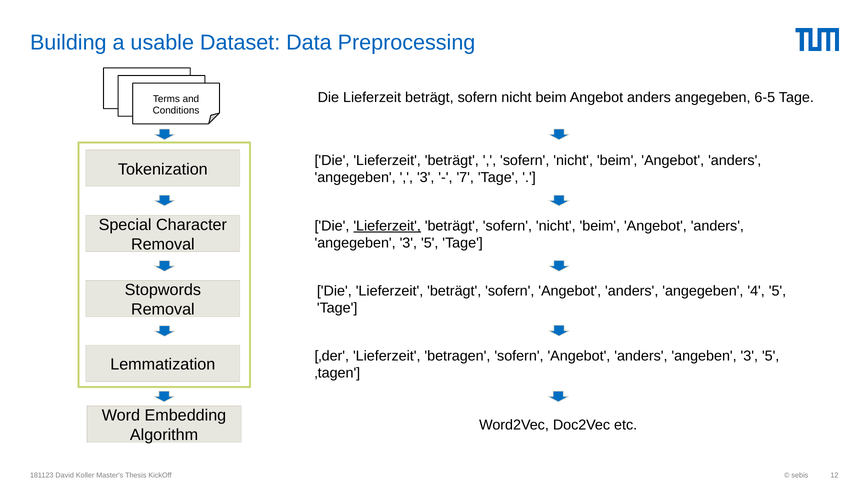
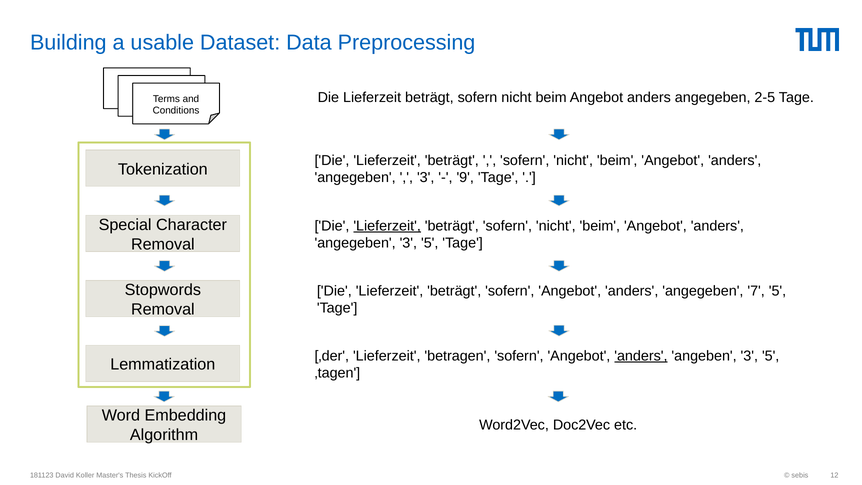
6-5: 6-5 -> 2-5
7: 7 -> 9
4: 4 -> 7
anders at (641, 356) underline: none -> present
